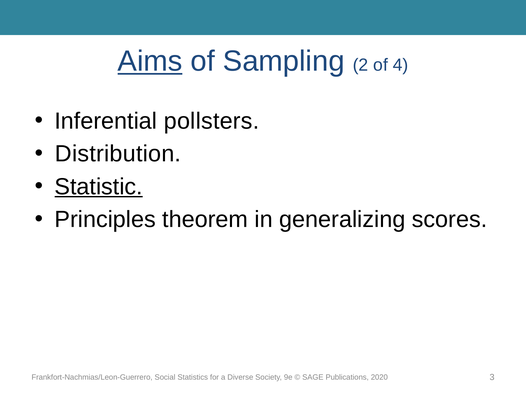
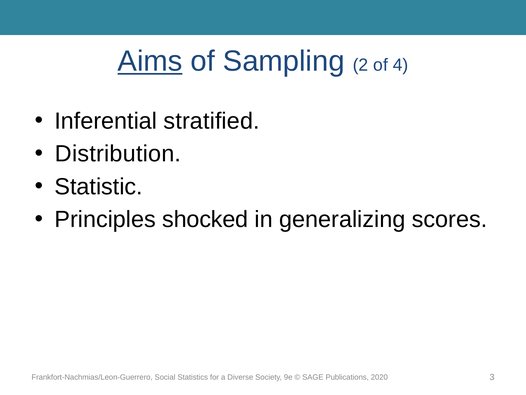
pollsters: pollsters -> stratified
Statistic underline: present -> none
theorem: theorem -> shocked
